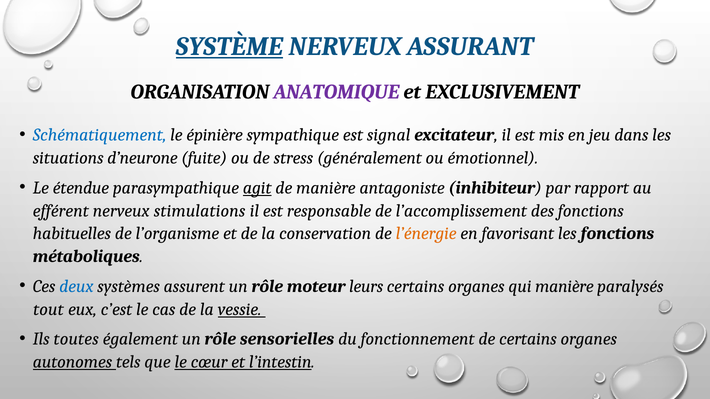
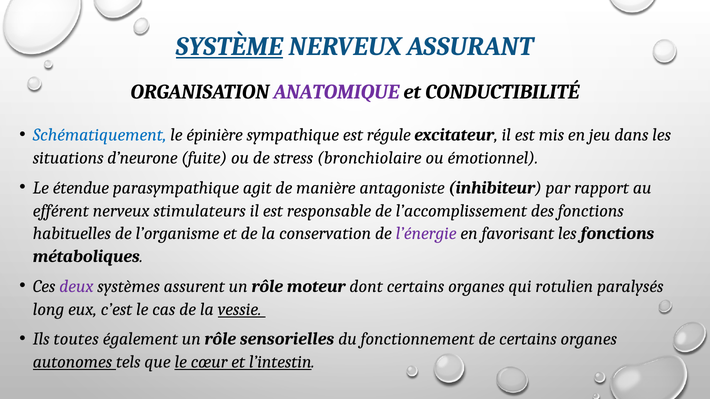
EXCLUSIVEMENT: EXCLUSIVEMENT -> CONDUCTIBILITÉ
signal: signal -> régule
généralement: généralement -> bronchiolaire
agit underline: present -> none
stimulations: stimulations -> stimulateurs
l’énergie colour: orange -> purple
deux colour: blue -> purple
leurs: leurs -> dont
qui manière: manière -> rotulien
tout: tout -> long
